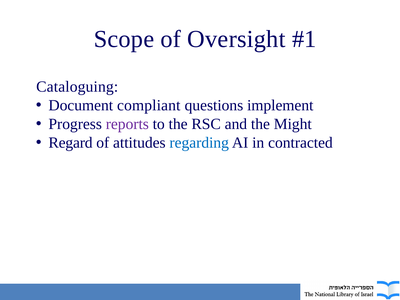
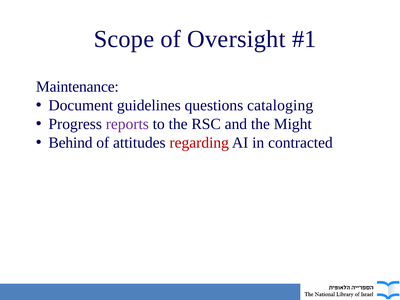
Cataloguing: Cataloguing -> Maintenance
compliant: compliant -> guidelines
implement: implement -> cataloging
Regard: Regard -> Behind
regarding colour: blue -> red
